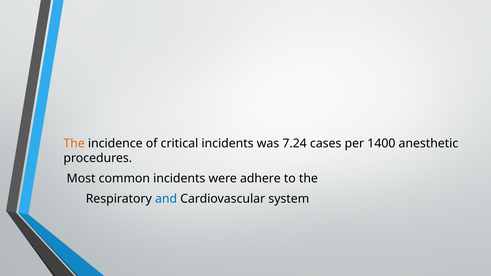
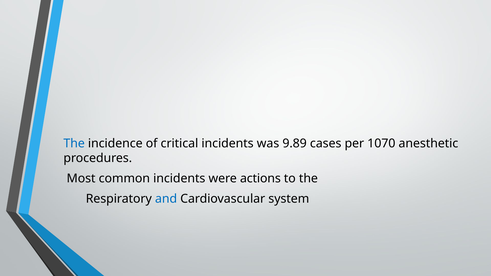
The at (74, 144) colour: orange -> blue
7.24: 7.24 -> 9.89
1400: 1400 -> 1070
adhere: adhere -> actions
